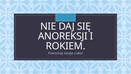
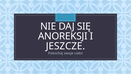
ROKIEM: ROKIEM -> JESZCZE
